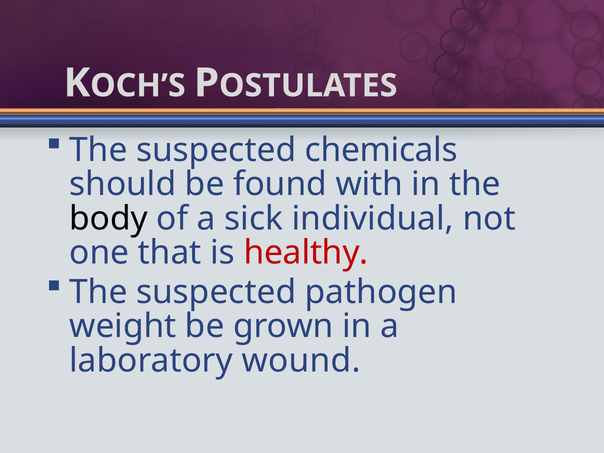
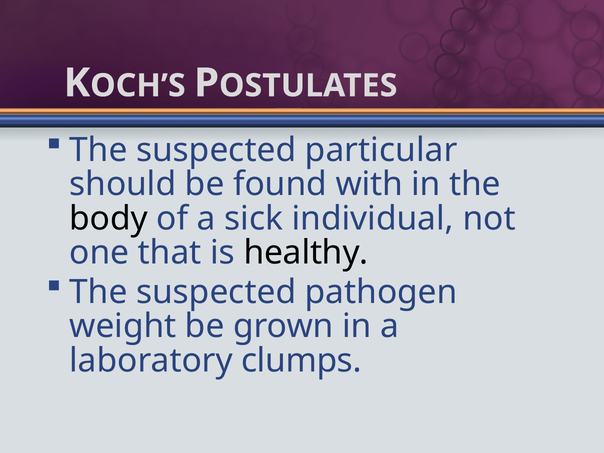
chemicals: chemicals -> particular
healthy colour: red -> black
wound: wound -> clumps
